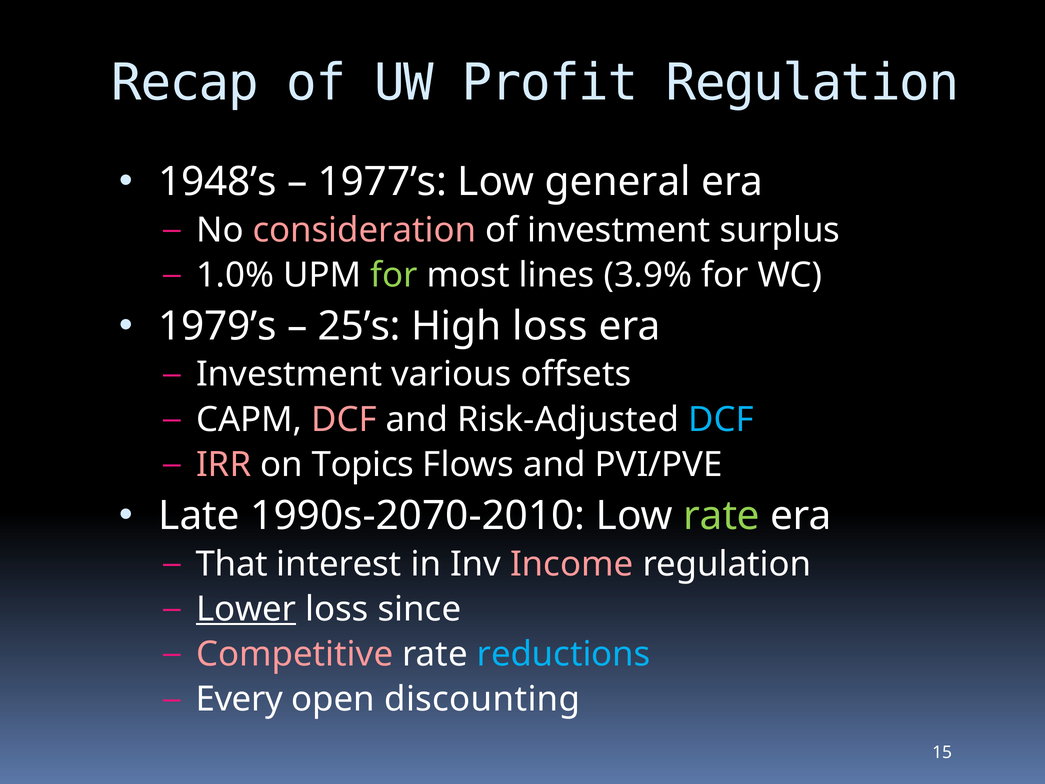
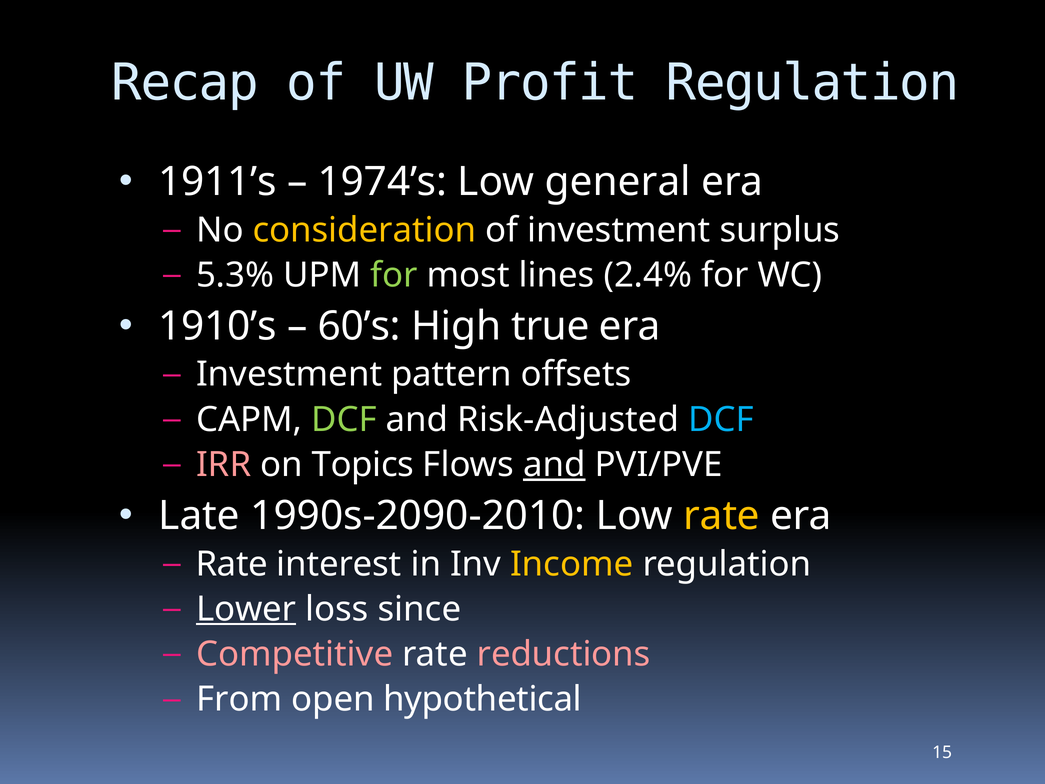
1948’s: 1948’s -> 1911’s
1977’s: 1977’s -> 1974’s
consideration colour: pink -> yellow
1.0%: 1.0% -> 5.3%
3.9%: 3.9% -> 2.4%
1979’s: 1979’s -> 1910’s
25’s: 25’s -> 60’s
High loss: loss -> true
various: various -> pattern
DCF at (344, 420) colour: pink -> light green
and at (554, 465) underline: none -> present
1990s-2070-2010: 1990s-2070-2010 -> 1990s-2090-2010
rate at (722, 516) colour: light green -> yellow
That at (232, 564): That -> Rate
Income colour: pink -> yellow
reductions colour: light blue -> pink
Every: Every -> From
discounting: discounting -> hypothetical
